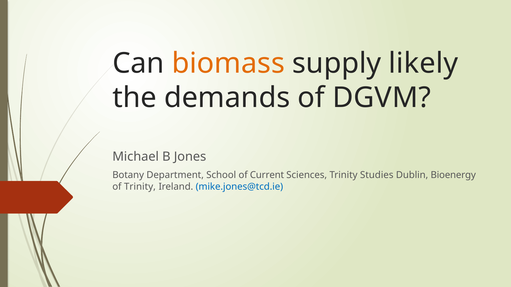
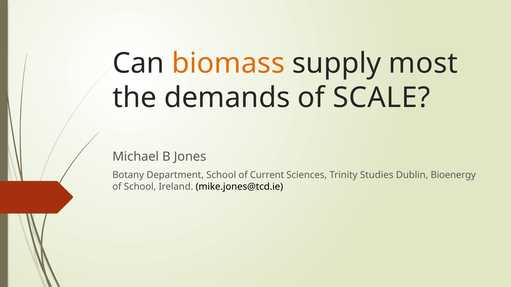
likely: likely -> most
DGVM: DGVM -> SCALE
of Trinity: Trinity -> School
mike.jones@tcd.ie colour: blue -> black
